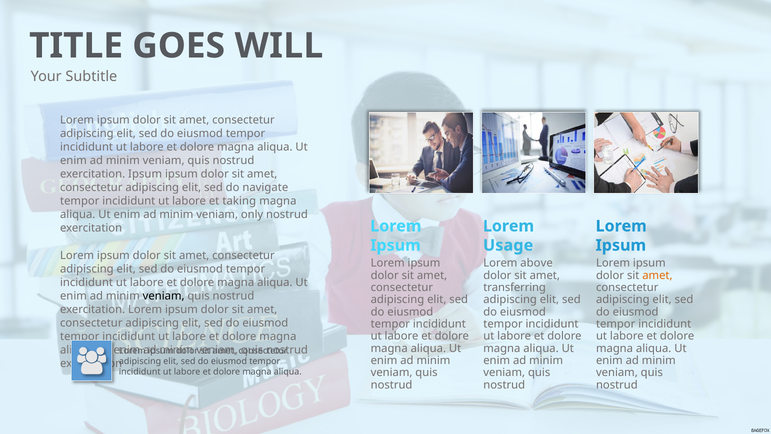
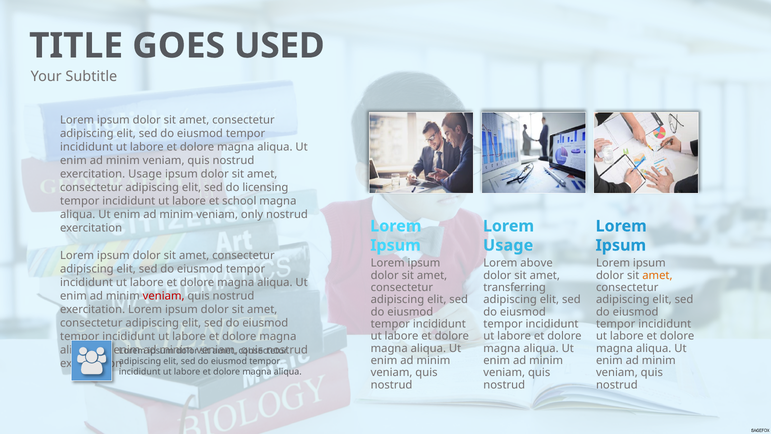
WILL: WILL -> USED
exercitation Ipsum: Ipsum -> Usage
navigate: navigate -> licensing
taking: taking -> school
veniam at (164, 296) colour: black -> red
